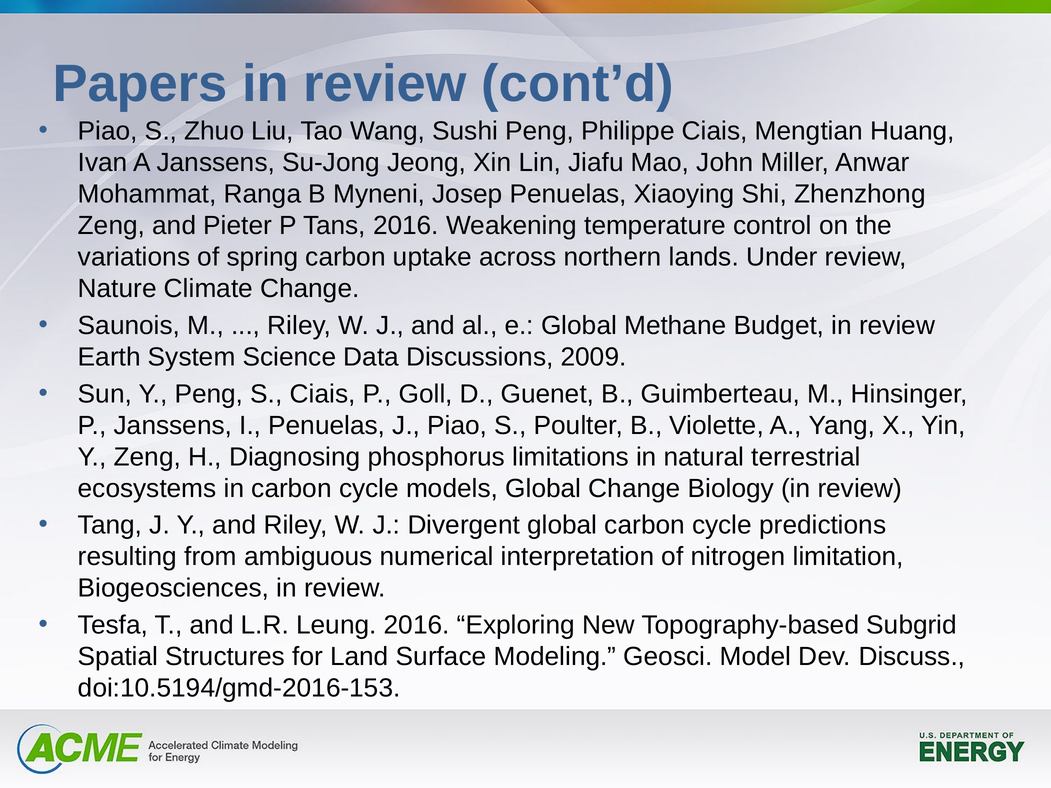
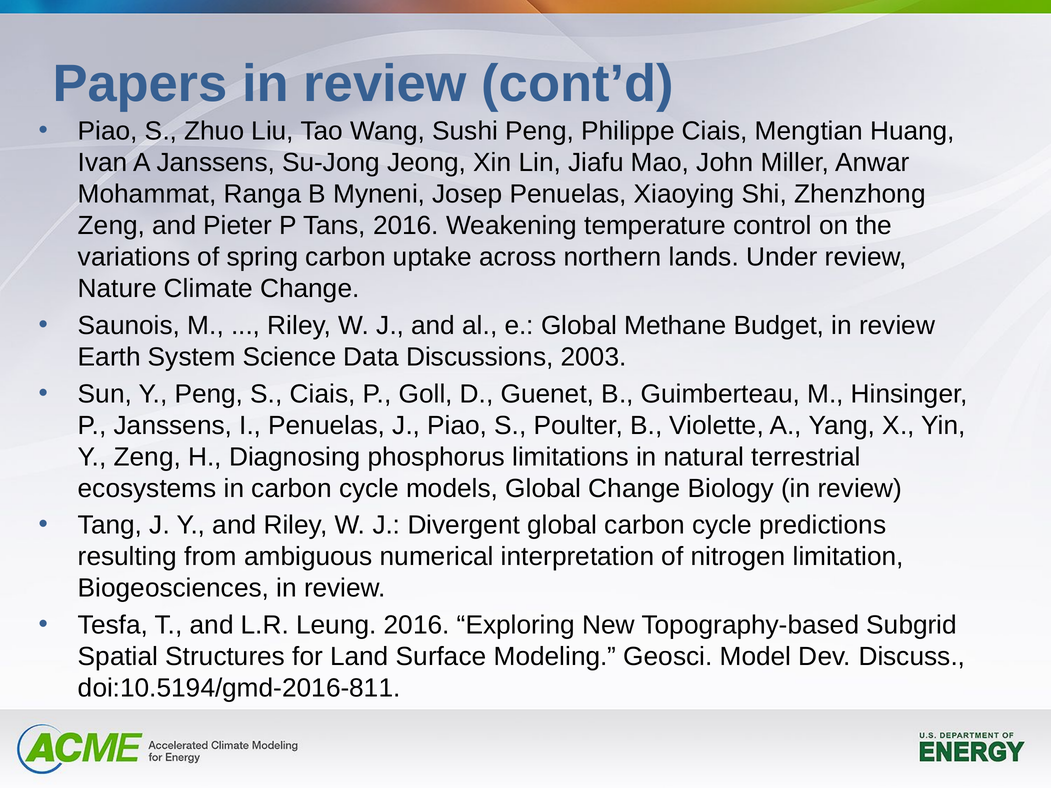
2009: 2009 -> 2003
doi:10.5194/gmd-2016-153: doi:10.5194/gmd-2016-153 -> doi:10.5194/gmd-2016-811
